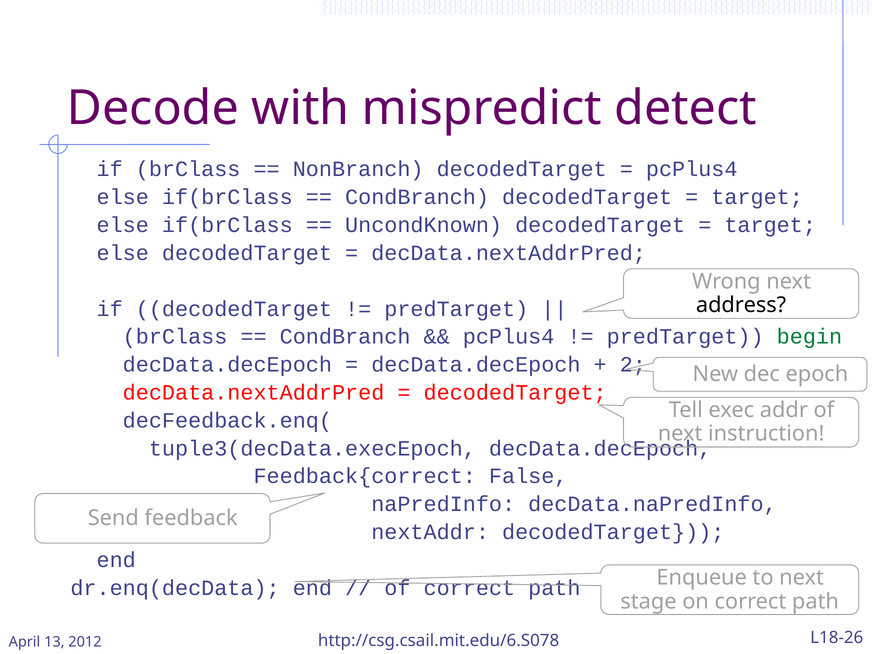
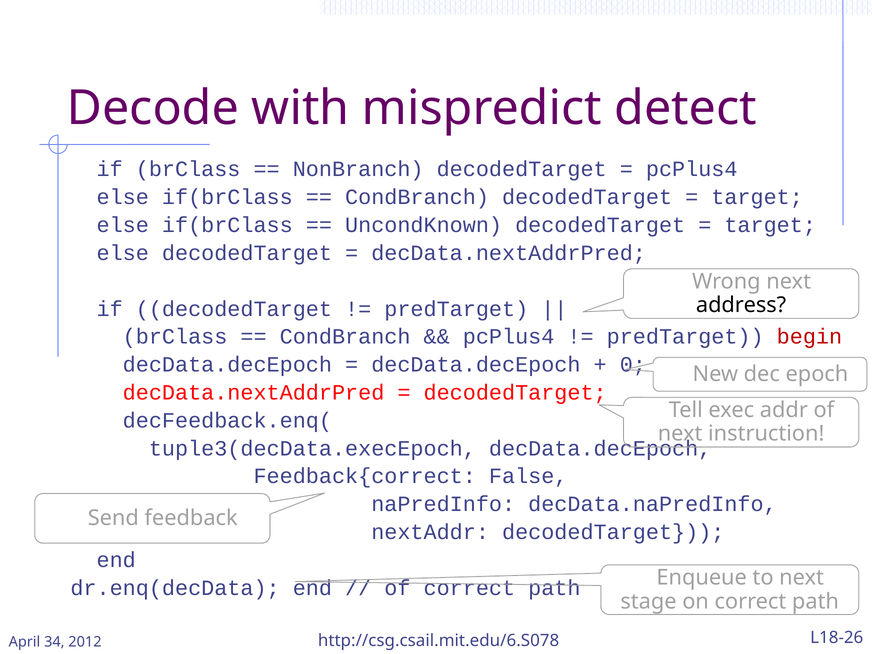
begin colour: green -> red
2: 2 -> 0
13: 13 -> 34
